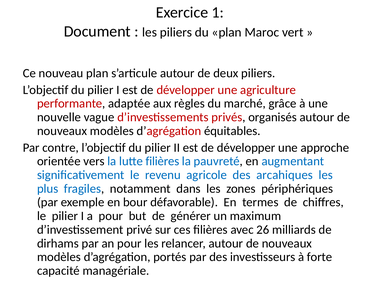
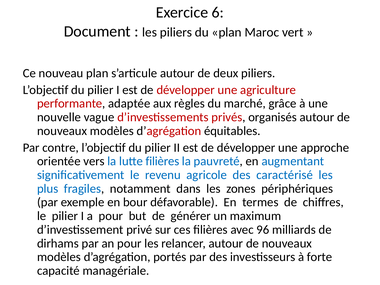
1: 1 -> 6
arcahiques: arcahiques -> caractérisé
26: 26 -> 96
